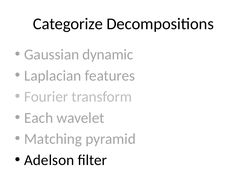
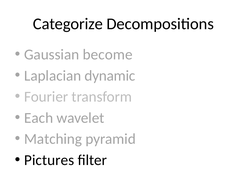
dynamic: dynamic -> become
features: features -> dynamic
Adelson: Adelson -> Pictures
